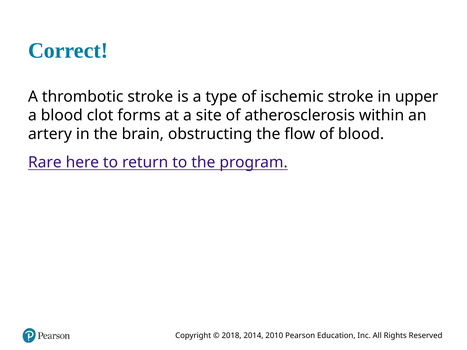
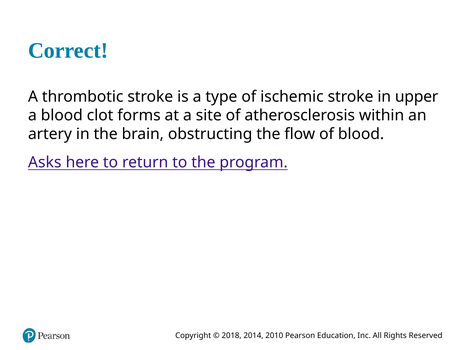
Rare: Rare -> Asks
